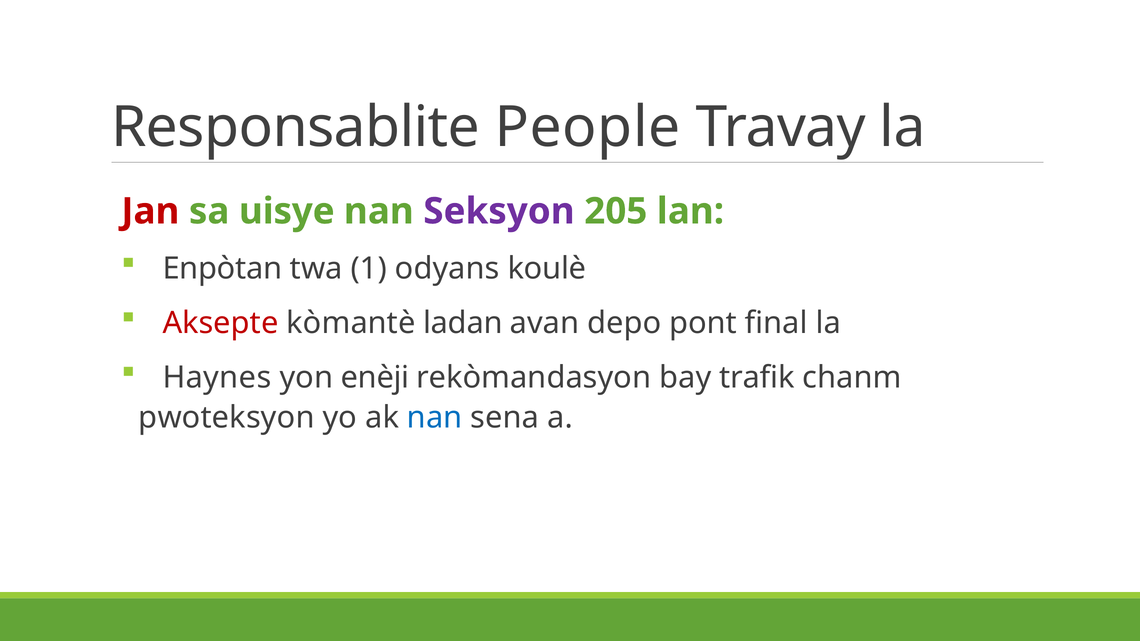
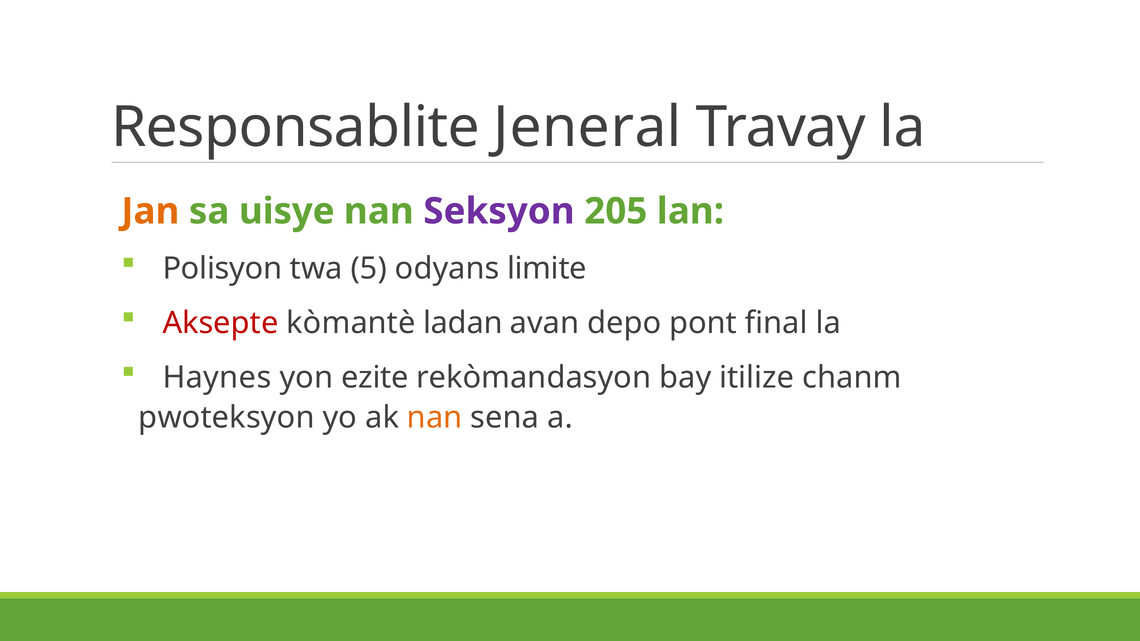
People: People -> Jeneral
Jan colour: red -> orange
Enpòtan: Enpòtan -> Polisyon
1: 1 -> 5
koulè: koulè -> limite
enèji: enèji -> ezite
trafik: trafik -> itilize
nan at (435, 418) colour: blue -> orange
